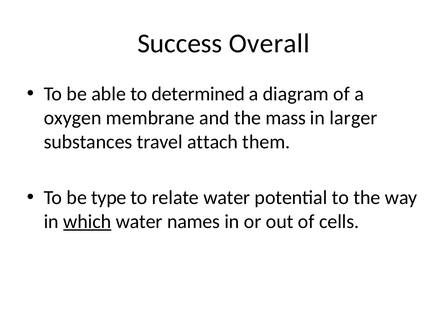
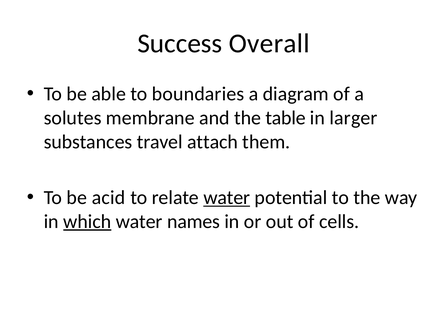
determined: determined -> boundaries
oxygen: oxygen -> solutes
mass: mass -> table
type: type -> acid
water at (227, 198) underline: none -> present
